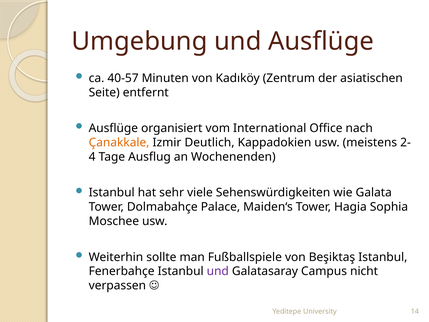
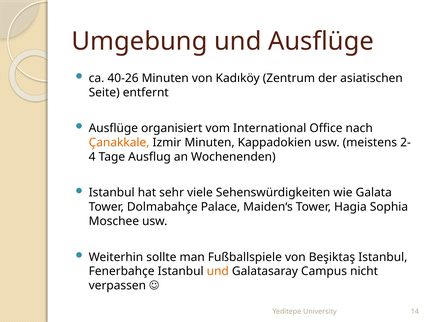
40-57: 40-57 -> 40-26
Izmir Deutlich: Deutlich -> Minuten
und at (218, 271) colour: purple -> orange
